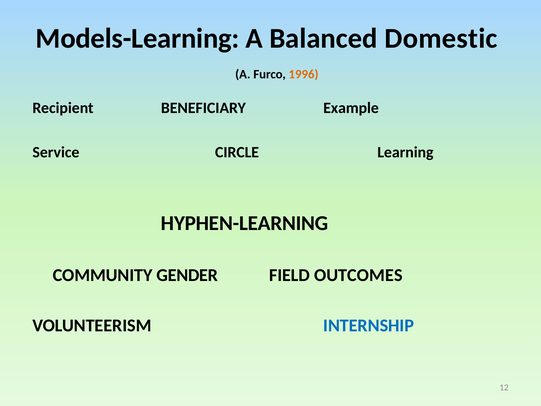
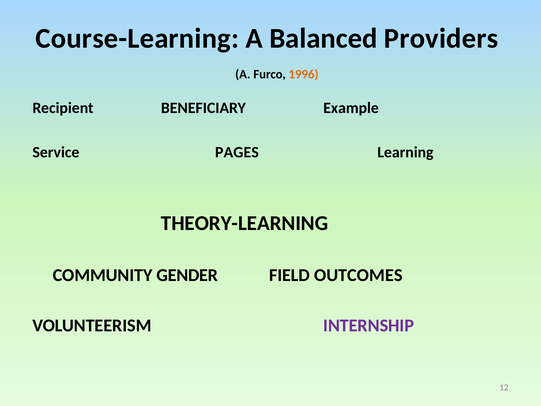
Models-Learning: Models-Learning -> Course-Learning
Domestic: Domestic -> Providers
CIRCLE: CIRCLE -> PAGES
HYPHEN-LEARNING: HYPHEN-LEARNING -> THEORY-LEARNING
INTERNSHIP colour: blue -> purple
